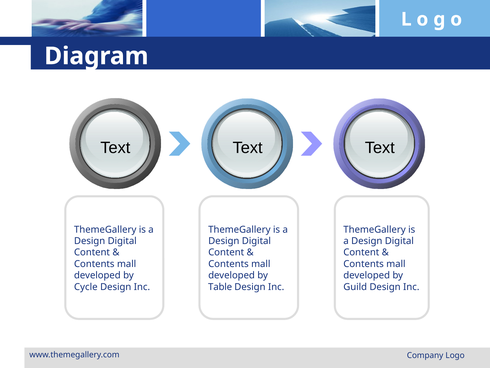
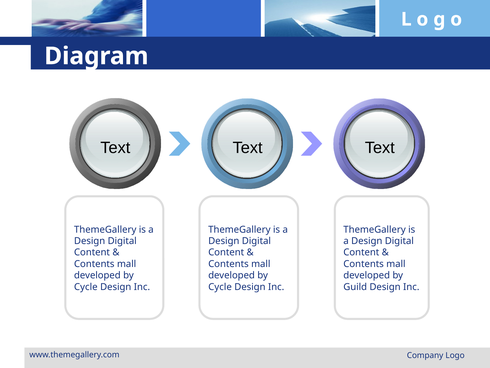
Table at (220, 286): Table -> Cycle
